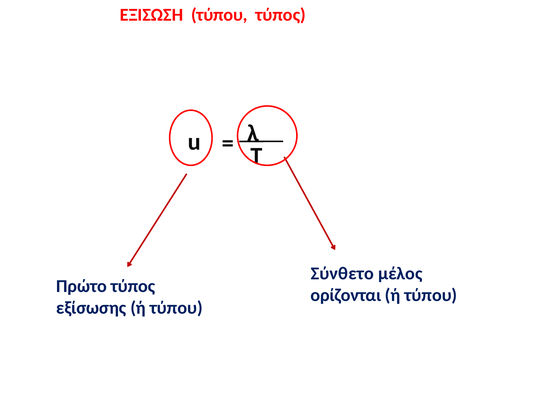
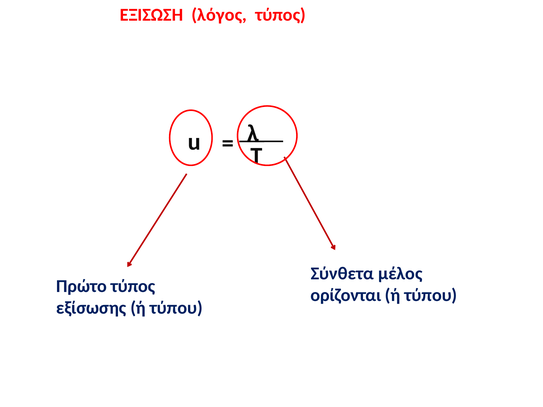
ΕΞΙΣΩΣΗ τύπου: τύπου -> λόγος
Σύνθετο: Σύνθετο -> Σύνθετα
